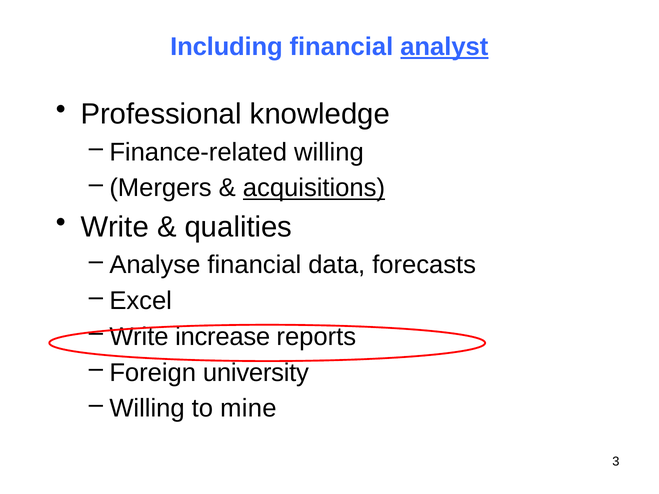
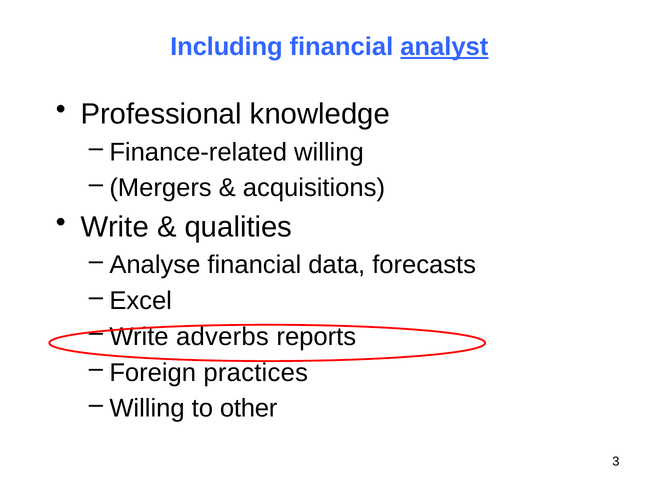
acquisitions underline: present -> none
increase: increase -> adverbs
university: university -> practices
mine: mine -> other
